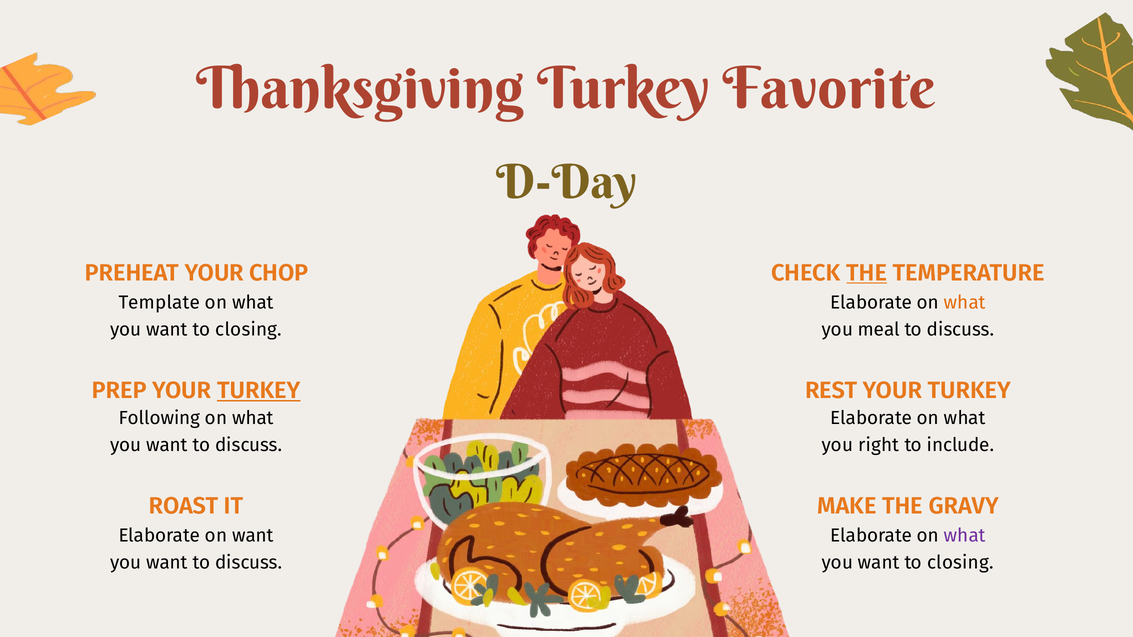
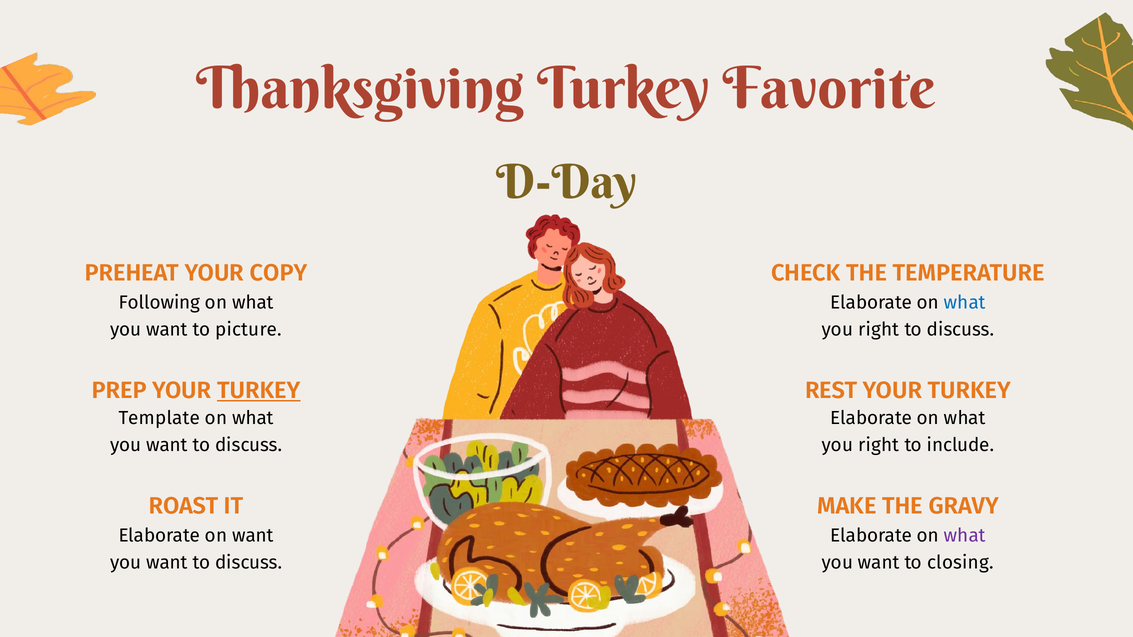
CHOP: CHOP -> COPY
THE at (867, 273) underline: present -> none
Template: Template -> Following
what at (965, 302) colour: orange -> blue
closing at (249, 330): closing -> picture
meal at (879, 330): meal -> right
Following: Following -> Template
